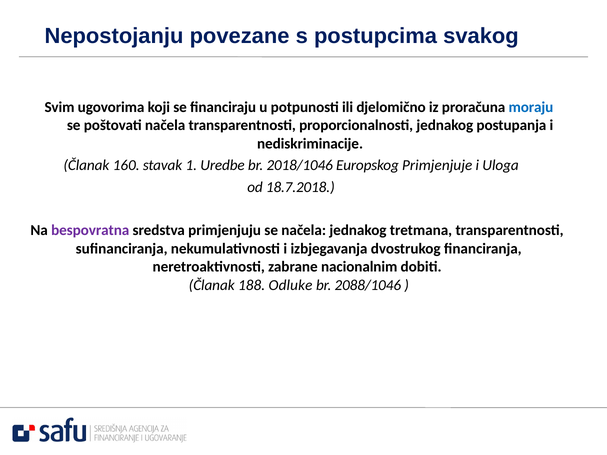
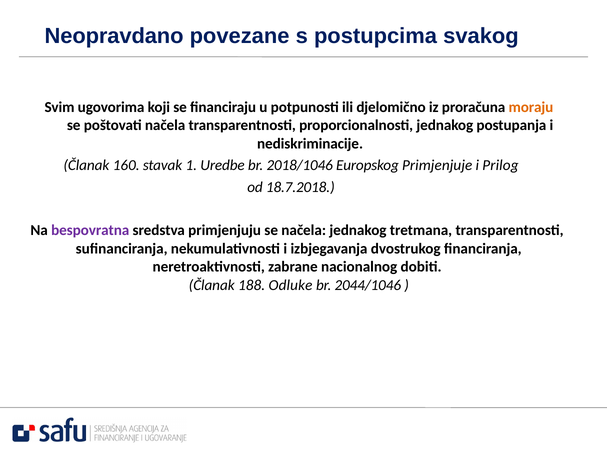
Nepostojanju: Nepostojanju -> Neopravdano
moraju colour: blue -> orange
Uloga: Uloga -> Prilog
nacionalnim: nacionalnim -> nacionalnog
2088/1046: 2088/1046 -> 2044/1046
